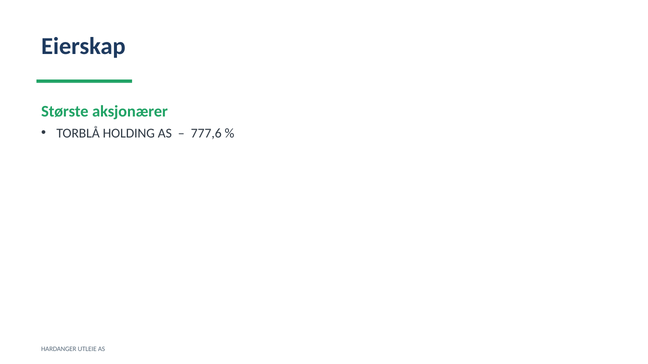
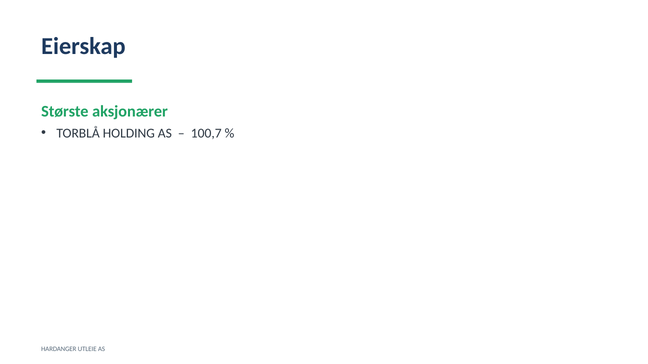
777,6: 777,6 -> 100,7
